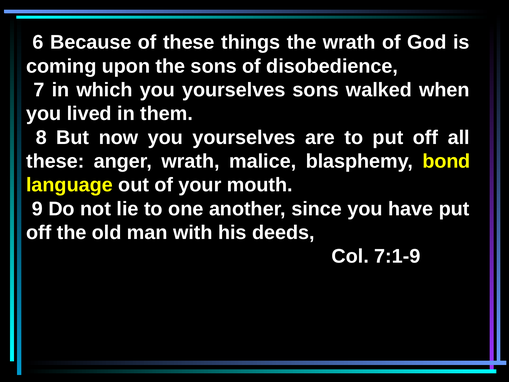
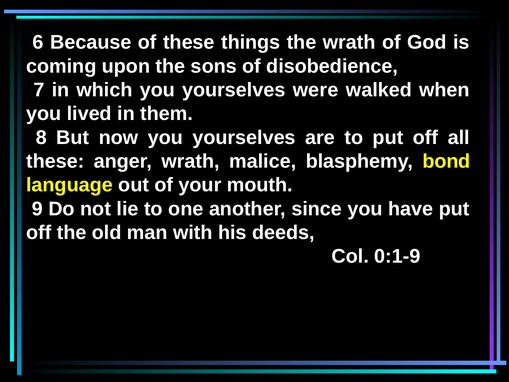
yourselves sons: sons -> were
7:1-9: 7:1-9 -> 0:1-9
